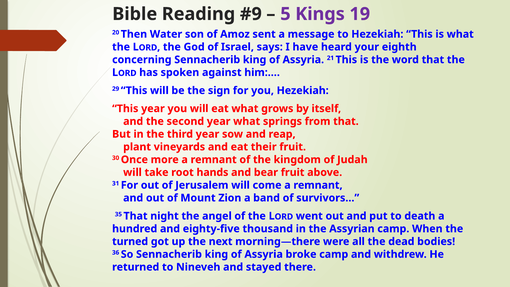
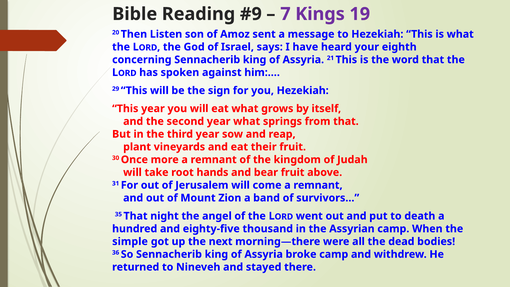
5: 5 -> 7
Water: Water -> Listen
turned: turned -> simple
